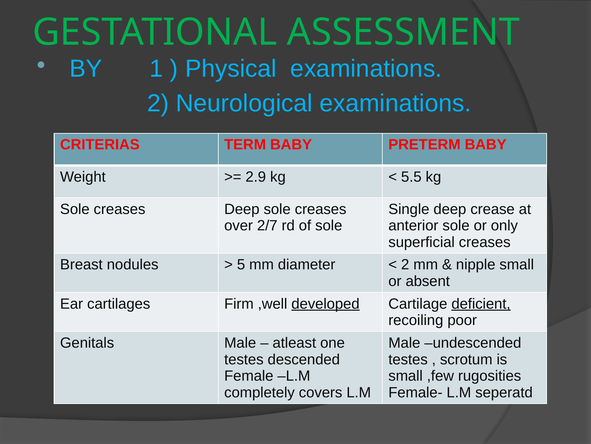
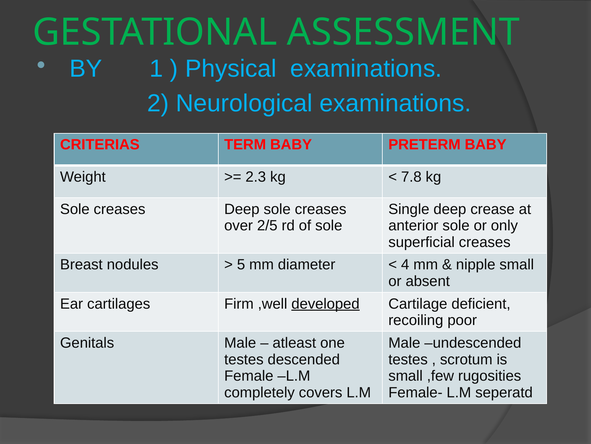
2.9: 2.9 -> 2.3
5.5: 5.5 -> 7.8
2/7: 2/7 -> 2/5
2 at (405, 264): 2 -> 4
deficient underline: present -> none
